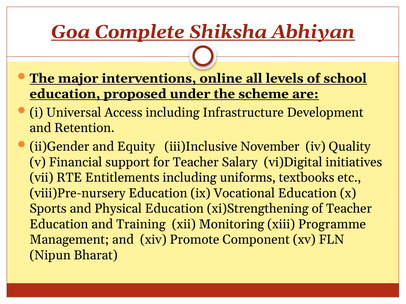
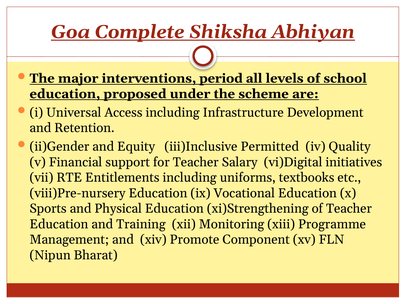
online: online -> period
November: November -> Permitted
